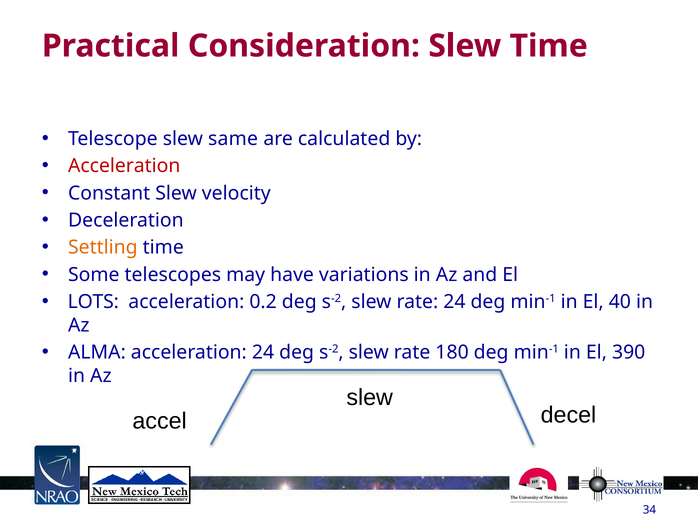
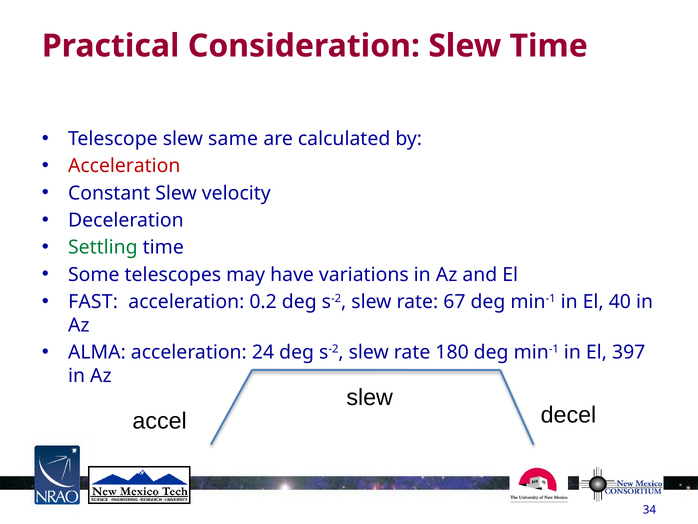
Settling colour: orange -> green
LOTS: LOTS -> FAST
rate 24: 24 -> 67
390: 390 -> 397
